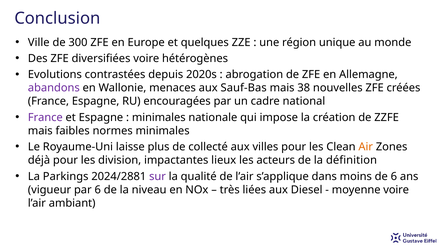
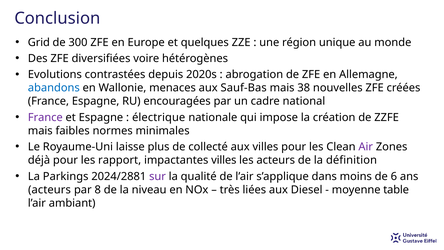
Ville: Ville -> Grid
abandons colour: purple -> blue
minimales at (159, 117): minimales -> électrique
Air colour: orange -> purple
division: division -> rapport
impactantes lieux: lieux -> villes
vigueur at (50, 189): vigueur -> acteurs
par 6: 6 -> 8
moyenne voire: voire -> table
